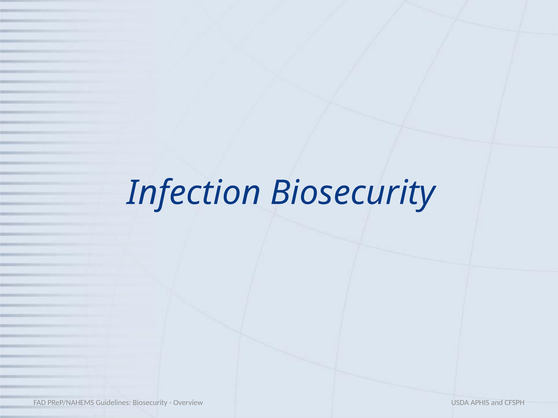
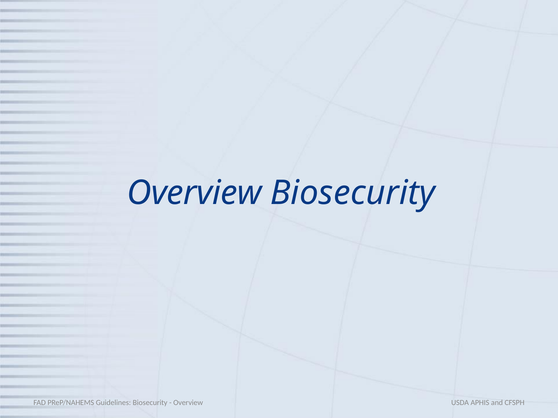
Infection at (194, 193): Infection -> Overview
